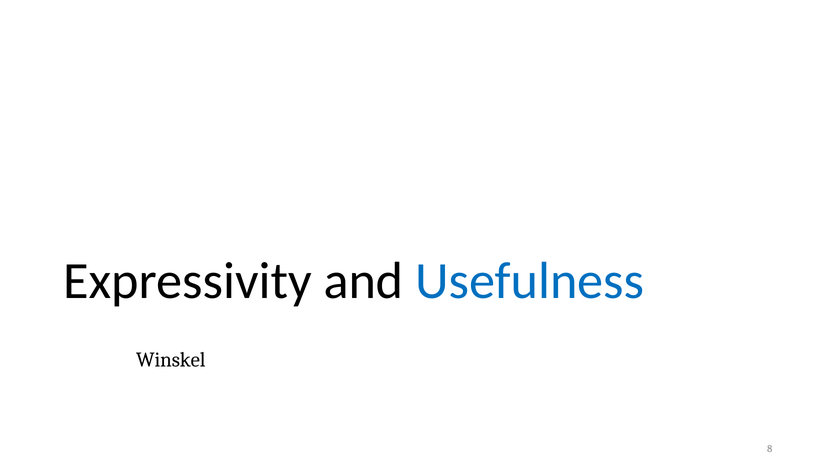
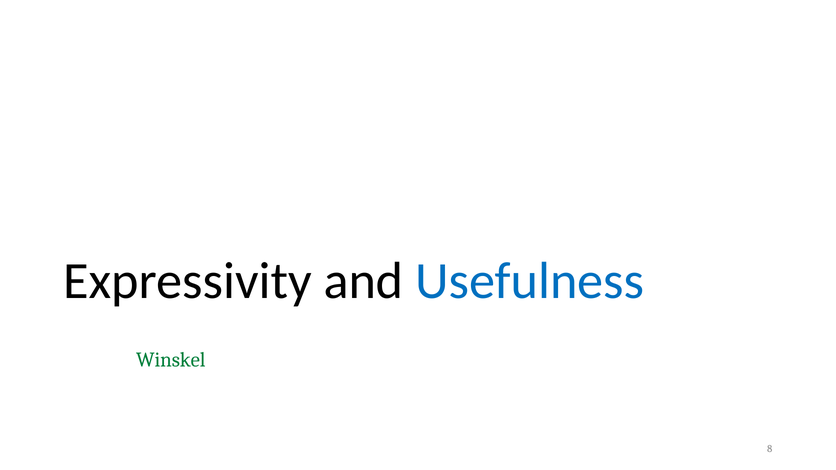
Winskel colour: black -> green
